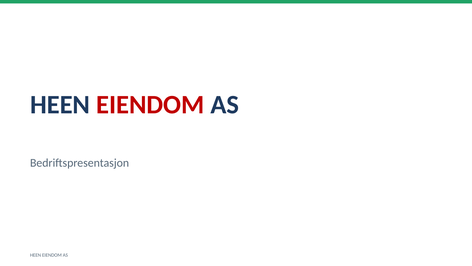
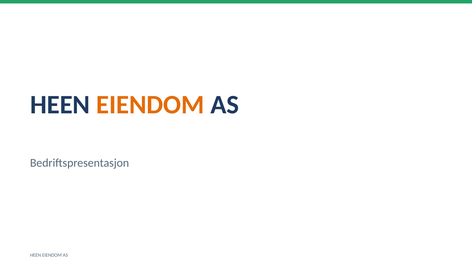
EIENDOM at (150, 105) colour: red -> orange
